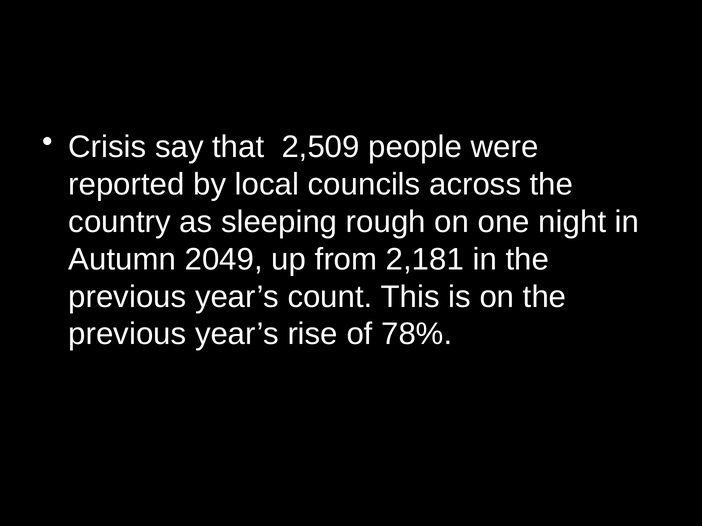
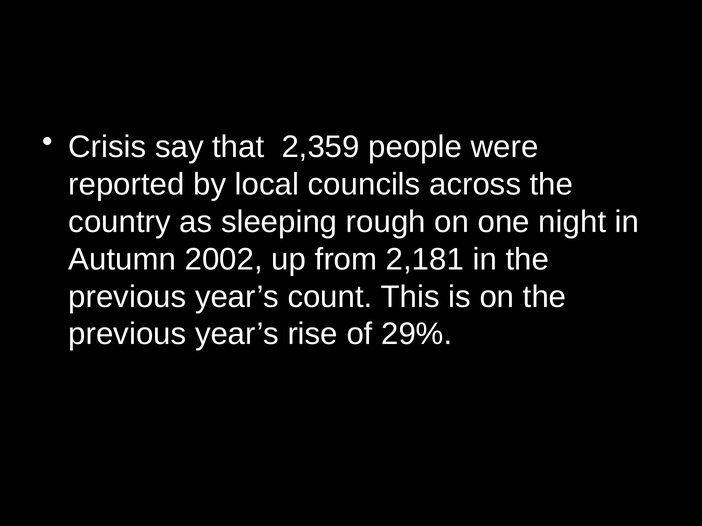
2,509: 2,509 -> 2,359
2049: 2049 -> 2002
78%: 78% -> 29%
